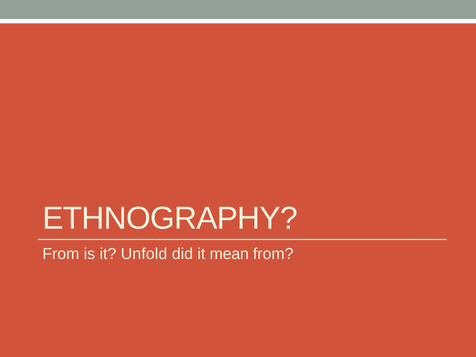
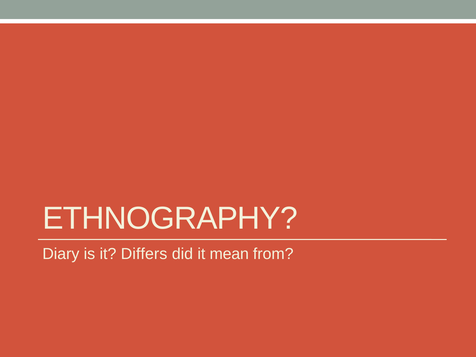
From at (61, 254): From -> Diary
Unfold: Unfold -> Differs
